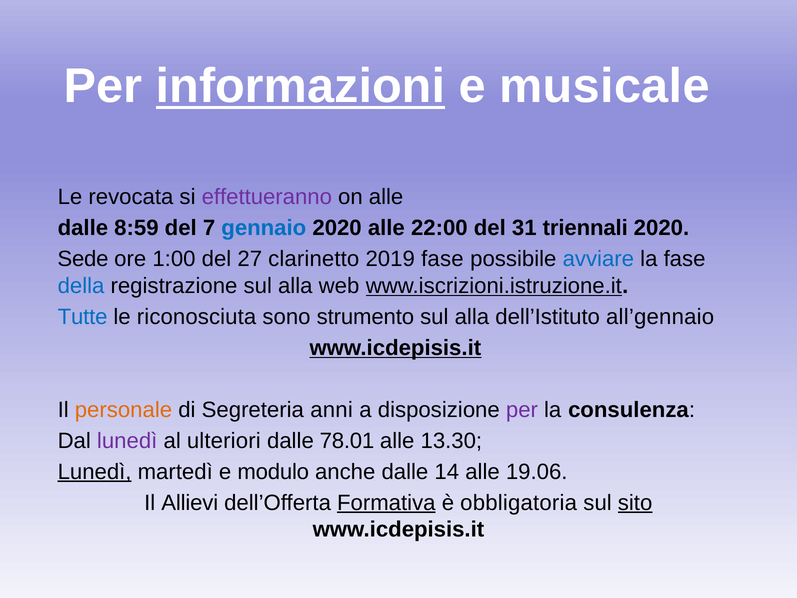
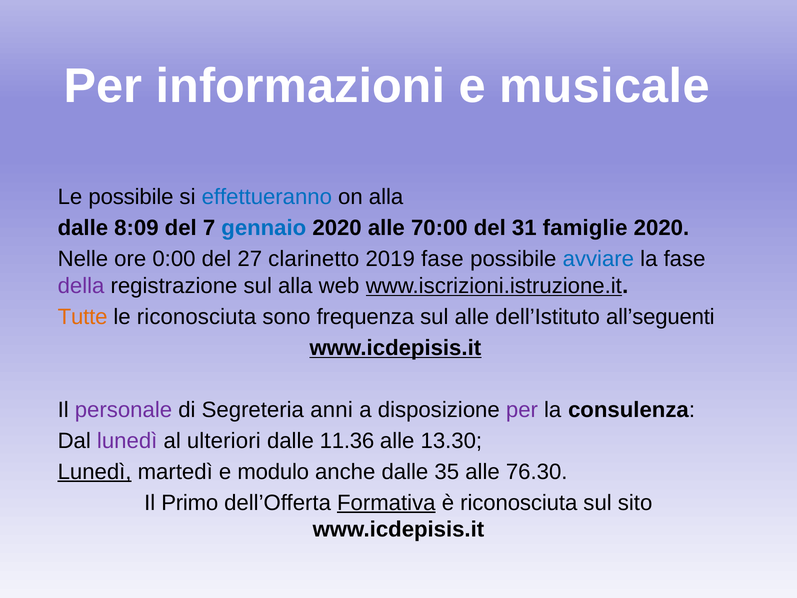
informazioni underline: present -> none
Le revocata: revocata -> possibile
effettueranno colour: purple -> blue
on alle: alle -> alla
8:59: 8:59 -> 8:09
22:00: 22:00 -> 70:00
triennali: triennali -> famiglie
Sede: Sede -> Nelle
1:00: 1:00 -> 0:00
della colour: blue -> purple
Tutte colour: blue -> orange
strumento: strumento -> frequenza
alla at (472, 317): alla -> alle
all’gennaio: all’gennaio -> all’seguenti
personale colour: orange -> purple
78.01: 78.01 -> 11.36
14: 14 -> 35
19.06: 19.06 -> 76.30
Allievi: Allievi -> Primo
è obbligatoria: obbligatoria -> riconosciuta
sito underline: present -> none
